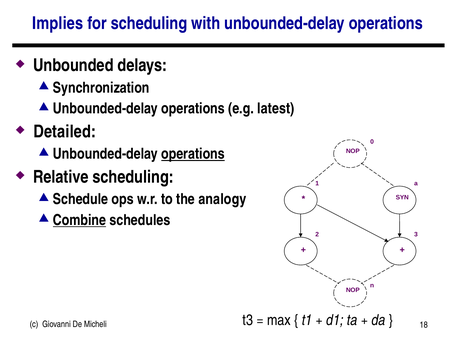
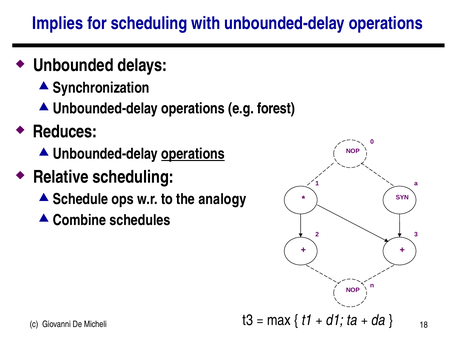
latest: latest -> forest
Detailed: Detailed -> Reduces
Combine underline: present -> none
